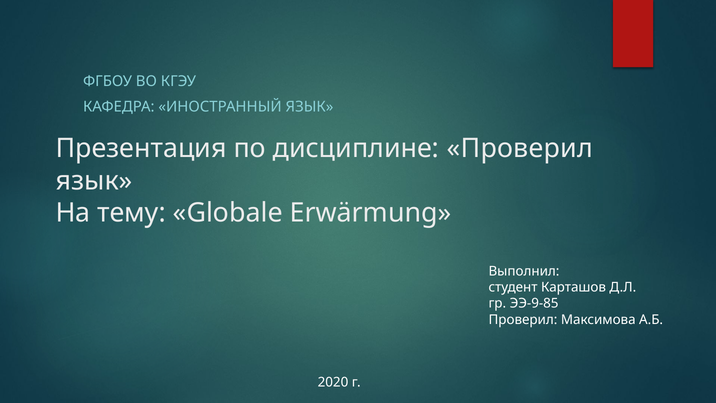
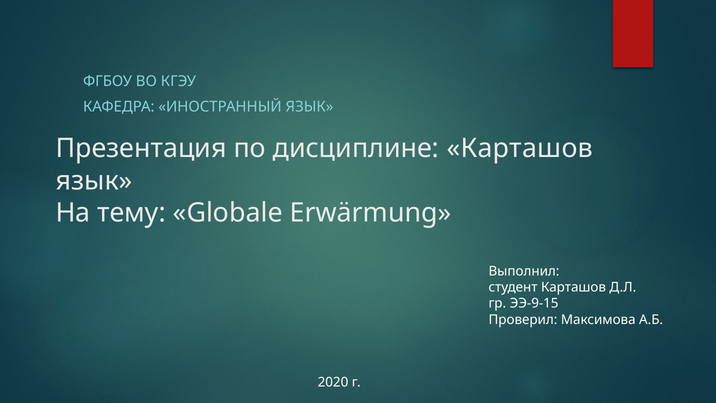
дисциплине Проверил: Проверил -> Карташов
ЭЭ-9-85: ЭЭ-9-85 -> ЭЭ-9-15
